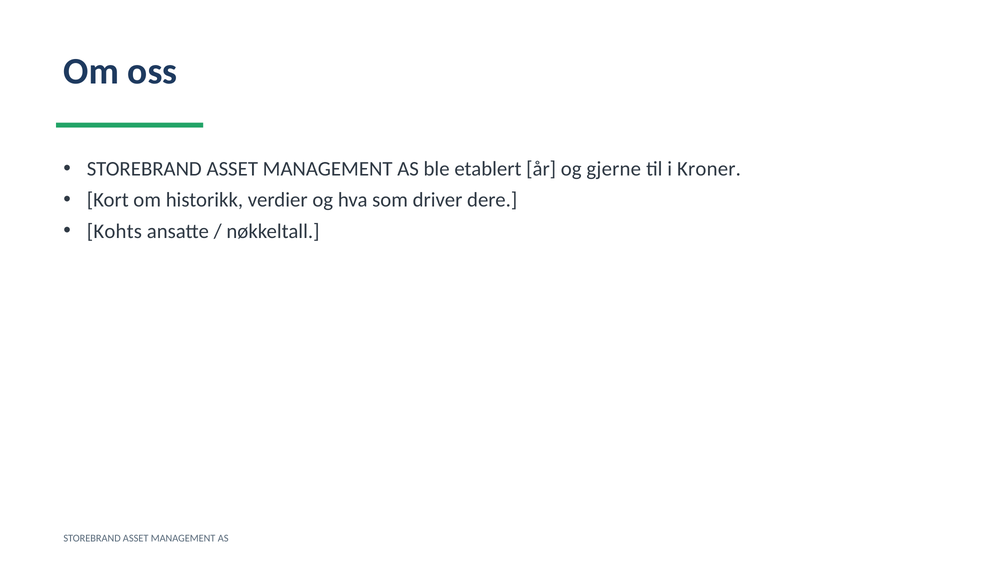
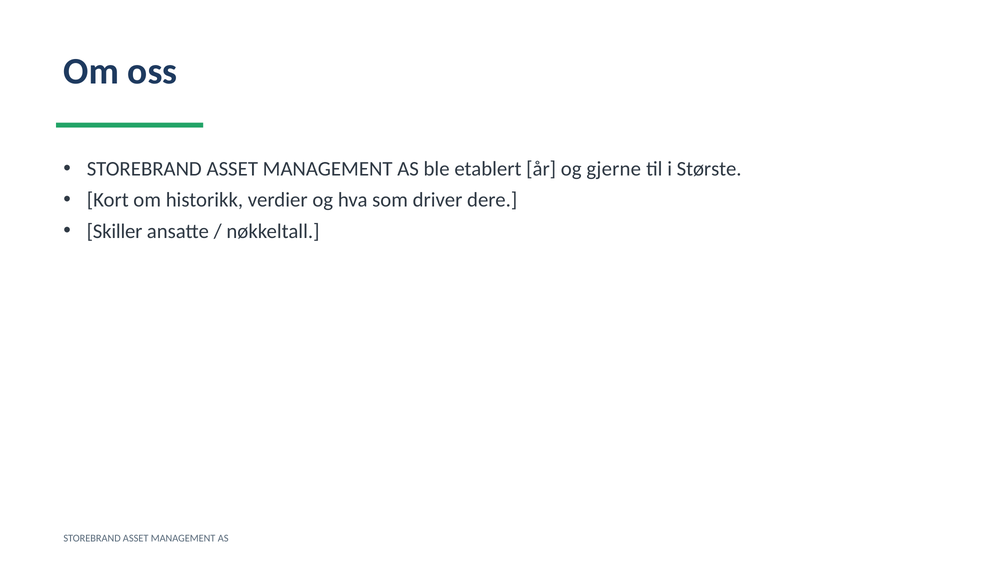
Kroner: Kroner -> Største
Kohts: Kohts -> Skiller
